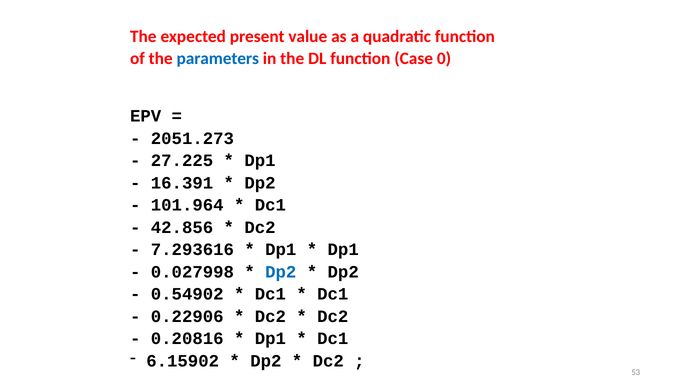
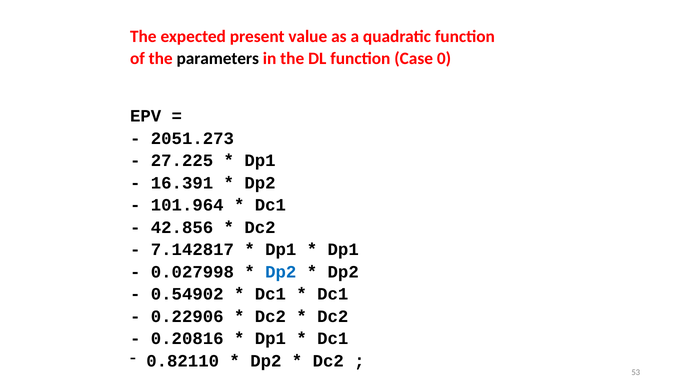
parameters colour: blue -> black
7.293616: 7.293616 -> 7.142817
6.15902: 6.15902 -> 0.82110
